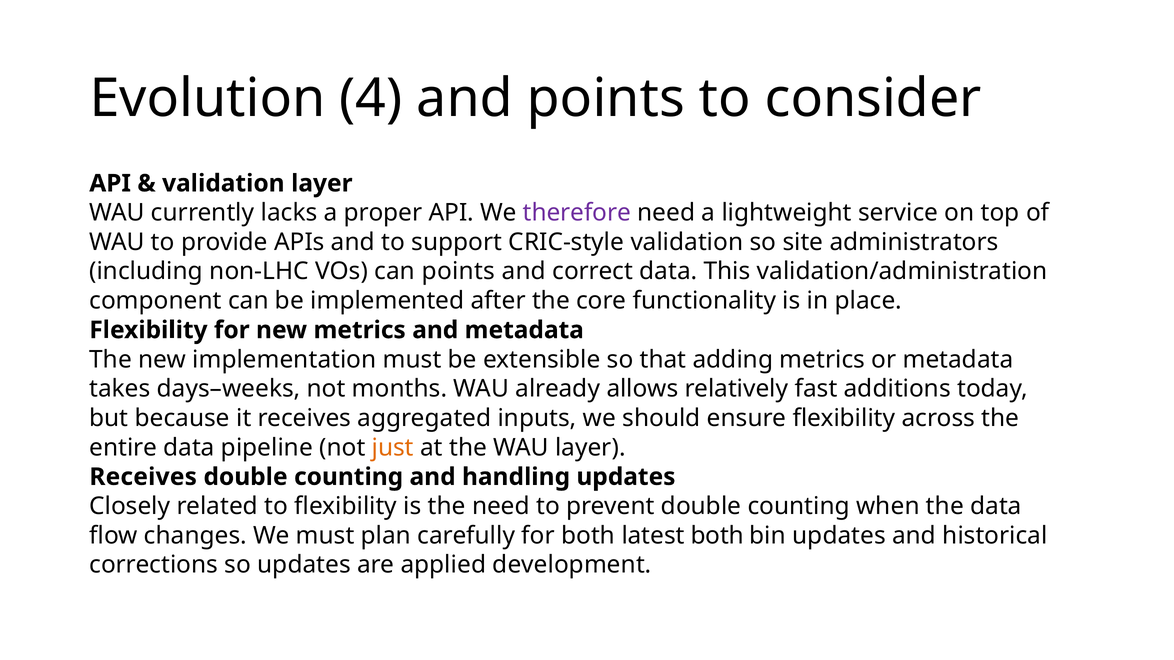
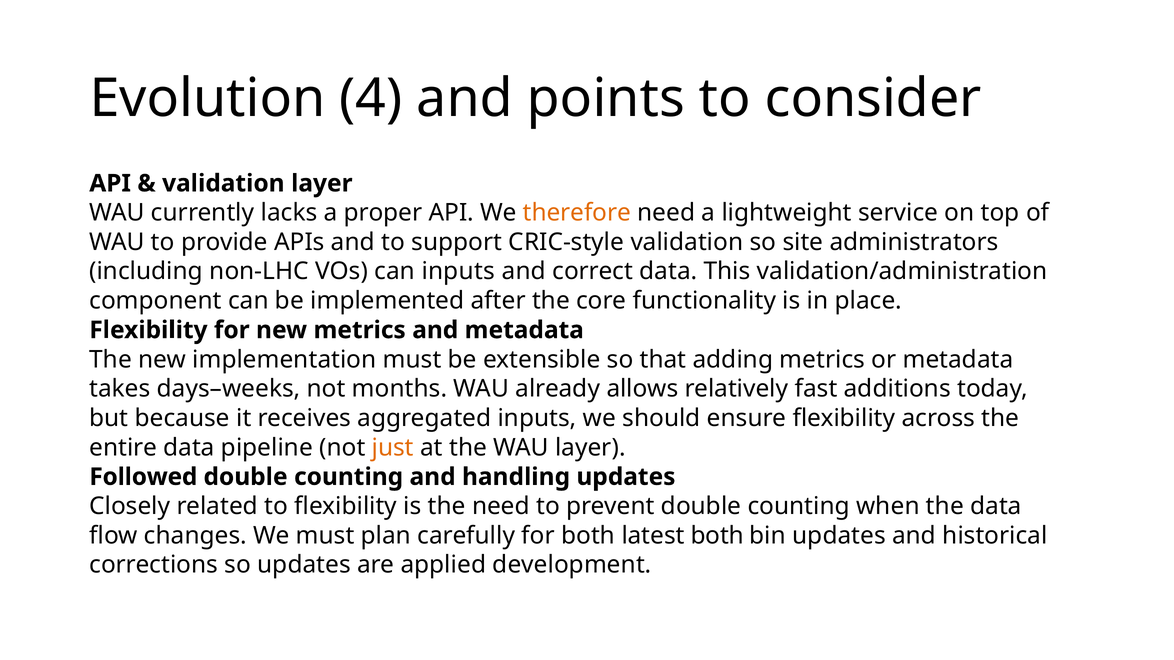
therefore colour: purple -> orange
can points: points -> inputs
Receives at (143, 477): Receives -> Followed
